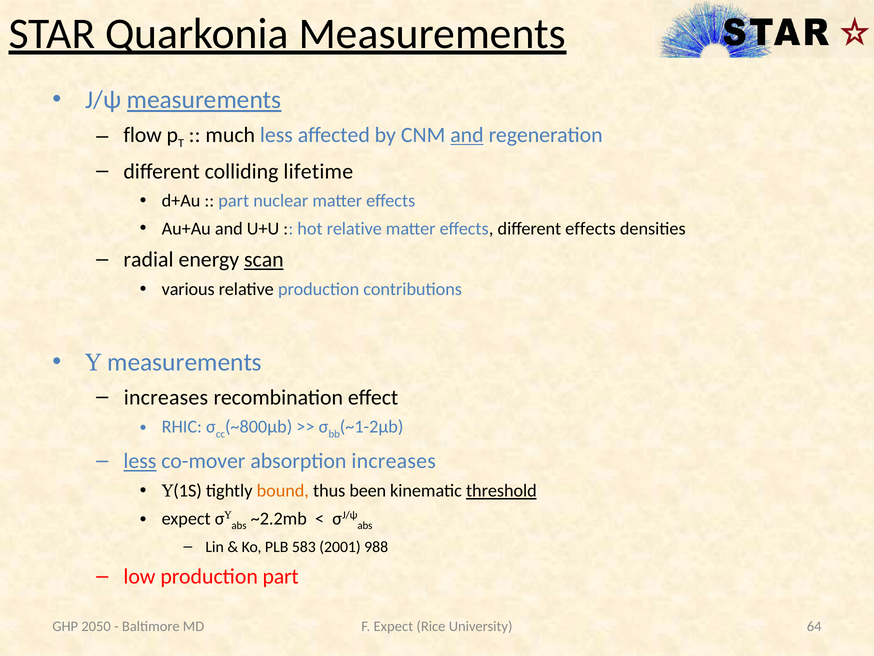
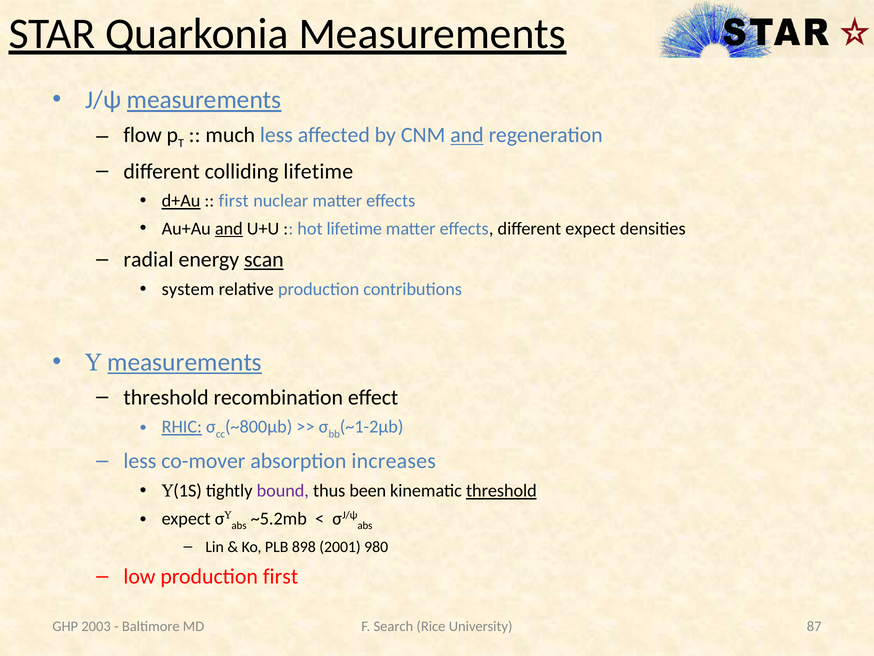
d+Au underline: none -> present
part at (234, 201): part -> first
and at (229, 228) underline: none -> present
hot relative: relative -> lifetime
different effects: effects -> expect
various: various -> system
measurements at (185, 362) underline: none -> present
increases at (166, 397): increases -> threshold
RHIC underline: none -> present
less at (140, 461) underline: present -> none
bound colour: orange -> purple
~2.2mb: ~2.2mb -> ~5.2mb
583: 583 -> 898
988: 988 -> 980
production part: part -> first
F Expect: Expect -> Search
64: 64 -> 87
2050: 2050 -> 2003
